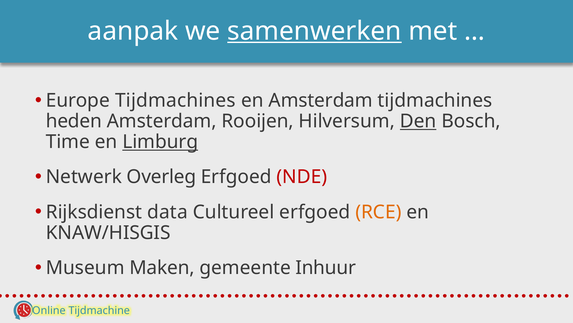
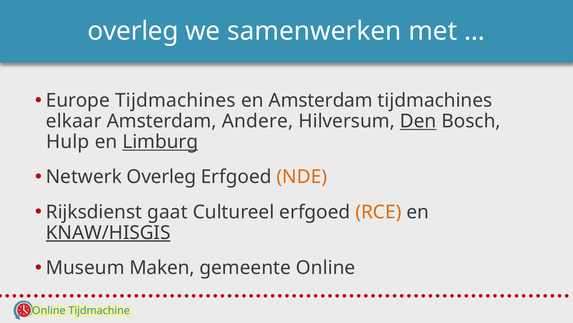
aanpak at (133, 31): aanpak -> overleg
samenwerken underline: present -> none
heden: heden -> elkaar
Rooijen: Rooijen -> Andere
Time: Time -> Hulp
NDE colour: red -> orange
data: data -> gaat
KNAW/HISGIS underline: none -> present
gemeente Inhuur: Inhuur -> Online
